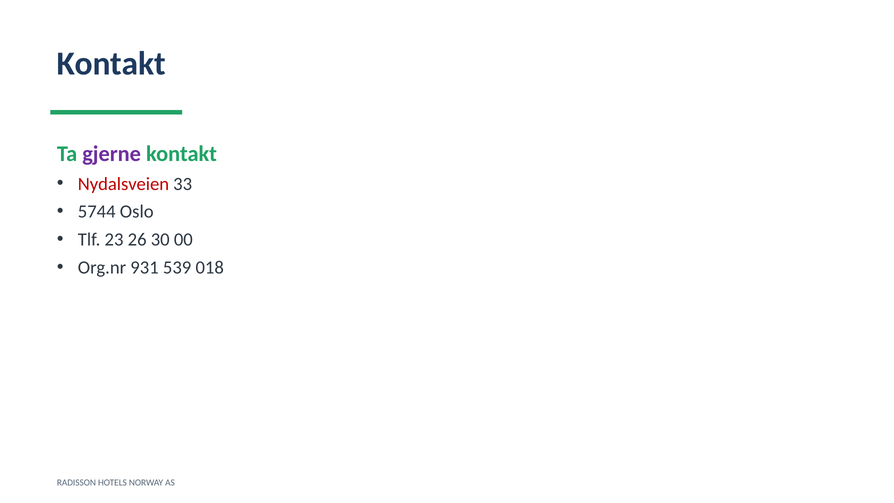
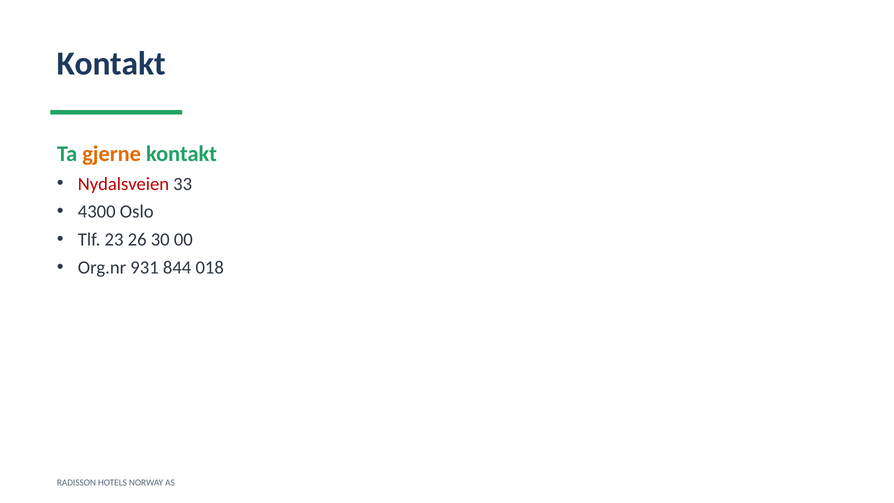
gjerne colour: purple -> orange
5744: 5744 -> 4300
539: 539 -> 844
